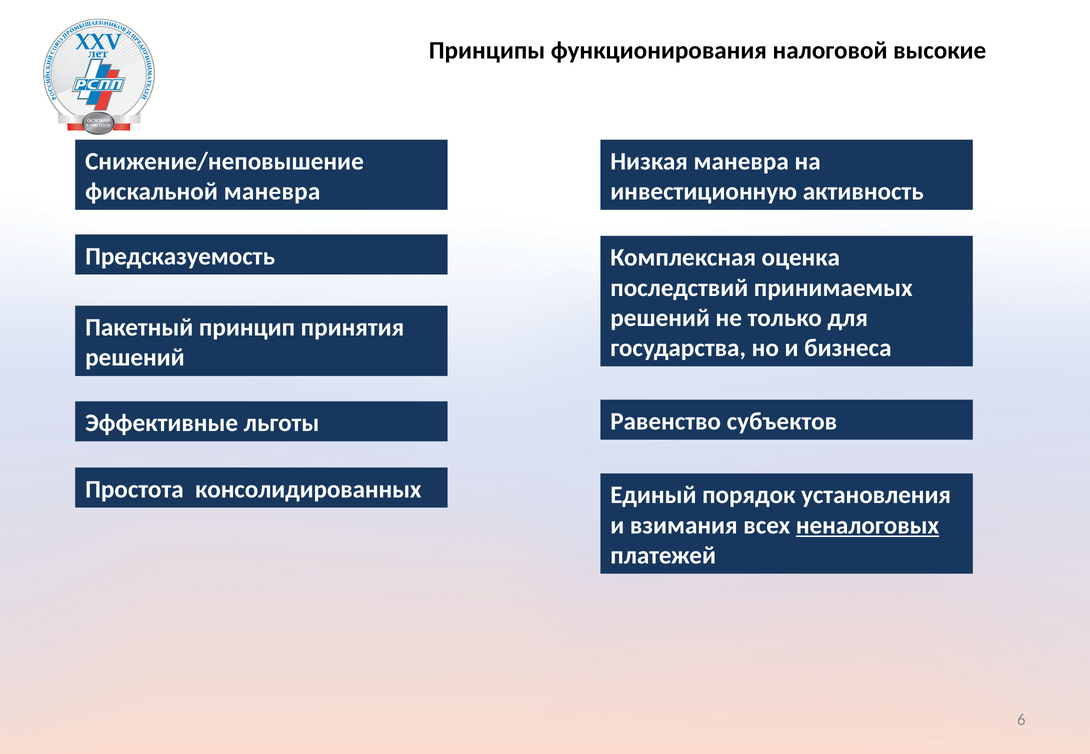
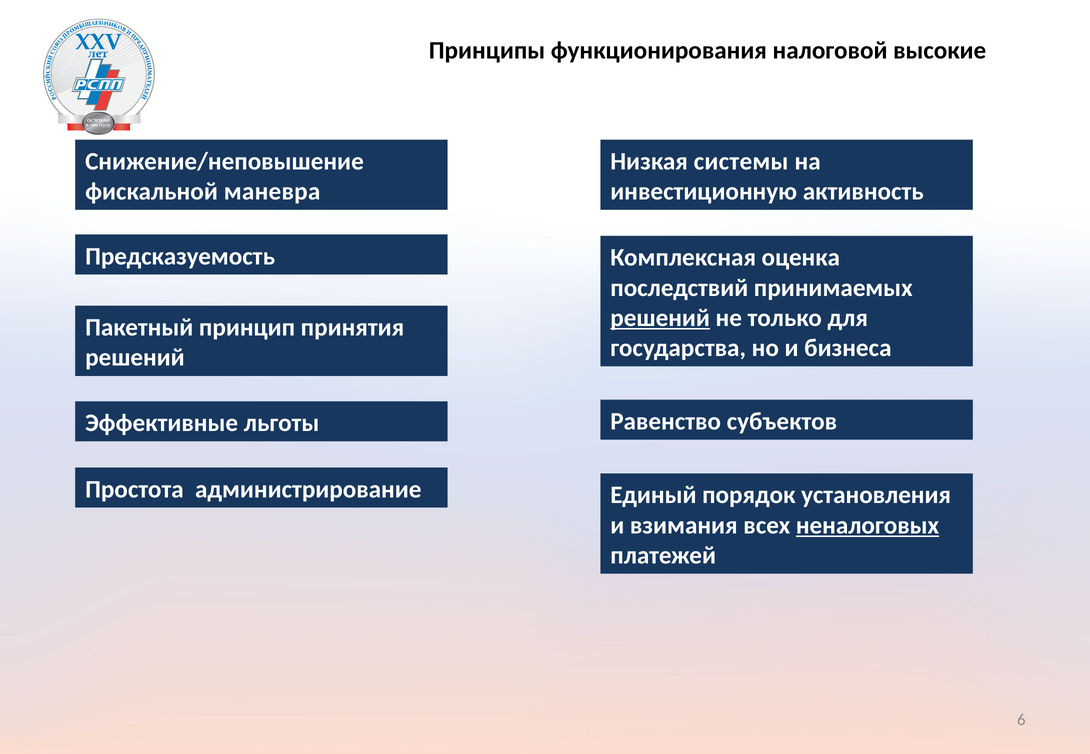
Низкая маневра: маневра -> системы
решений at (660, 318) underline: none -> present
консолидированных: консолидированных -> администрирование
